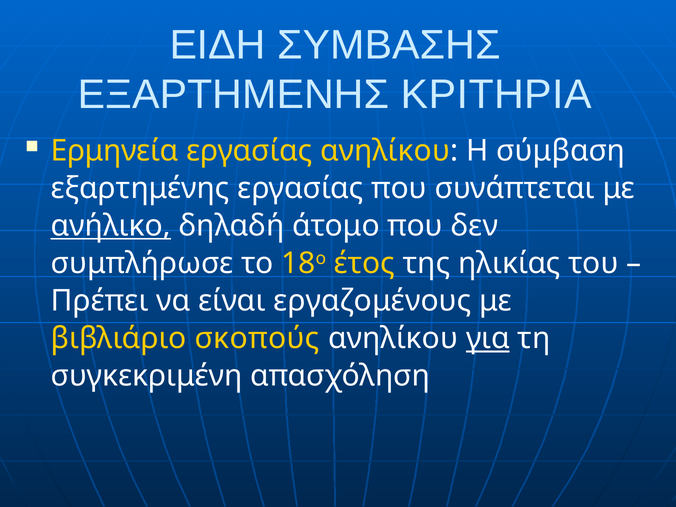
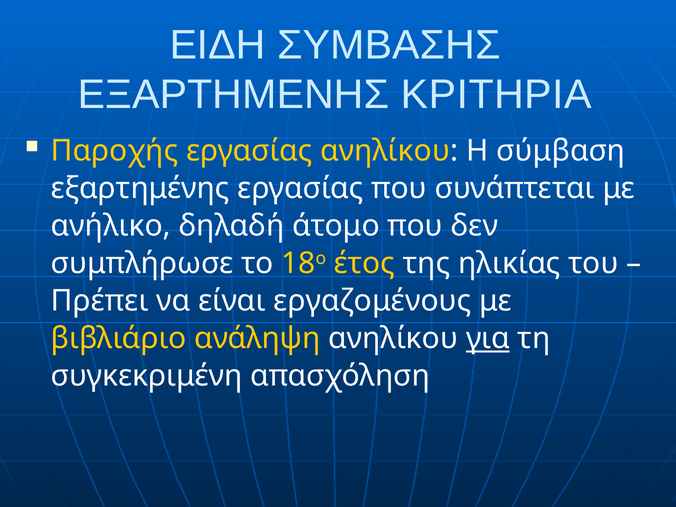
Ερμηνεία: Ερμηνεία -> Παροχής
ανήλικο underline: present -> none
σκοπούς: σκοπούς -> ανάληψη
